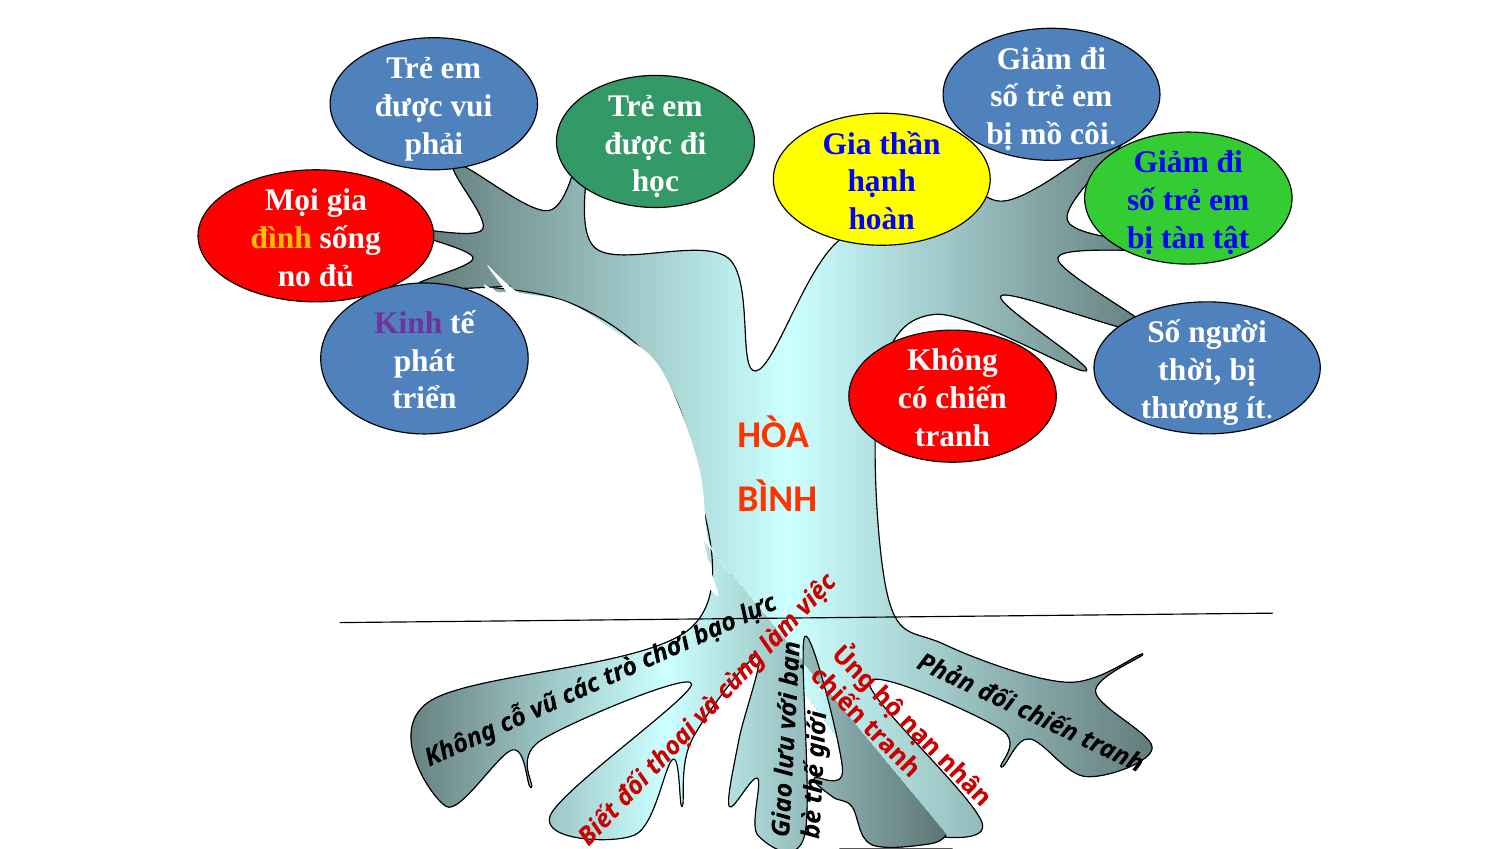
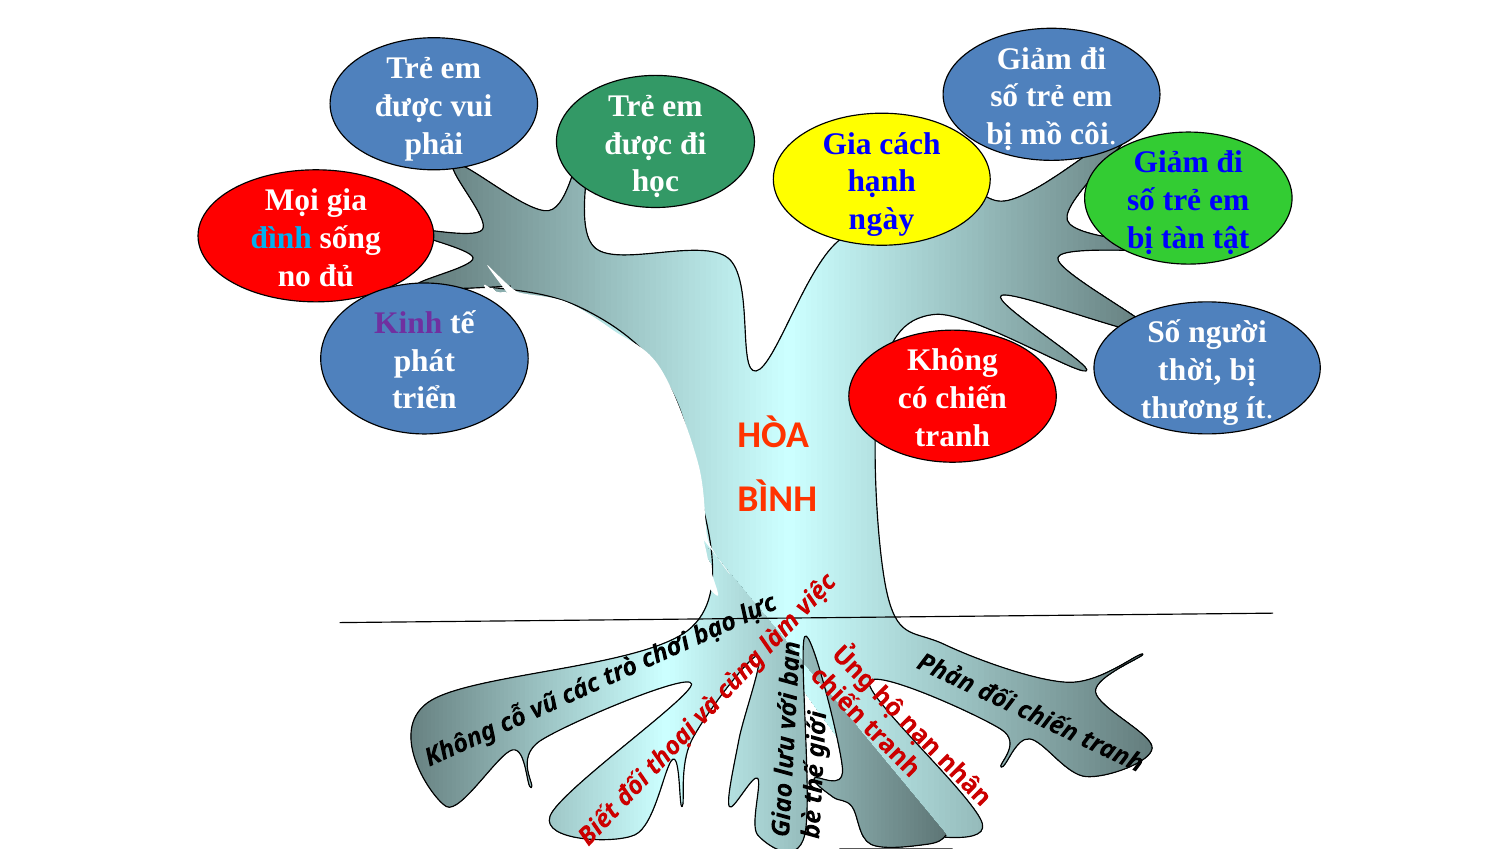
thần: thần -> cách
hoàn: hoàn -> ngày
đình colour: yellow -> light blue
